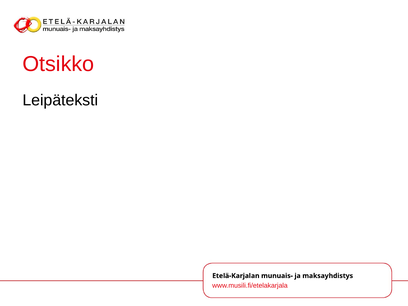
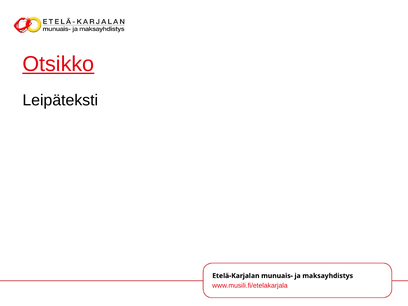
Otsikko underline: none -> present
